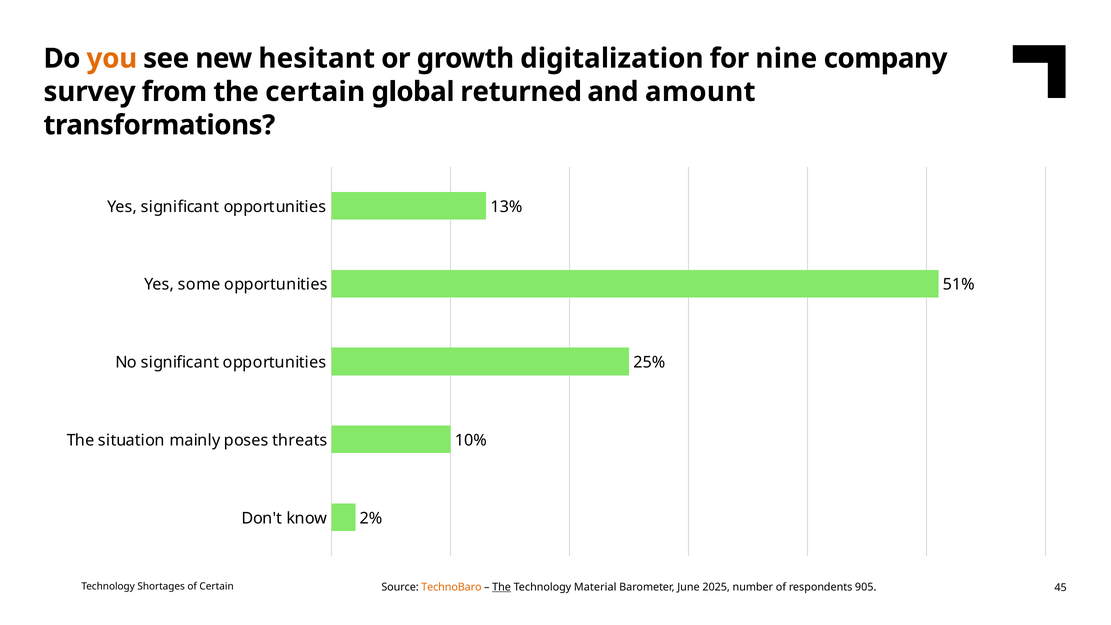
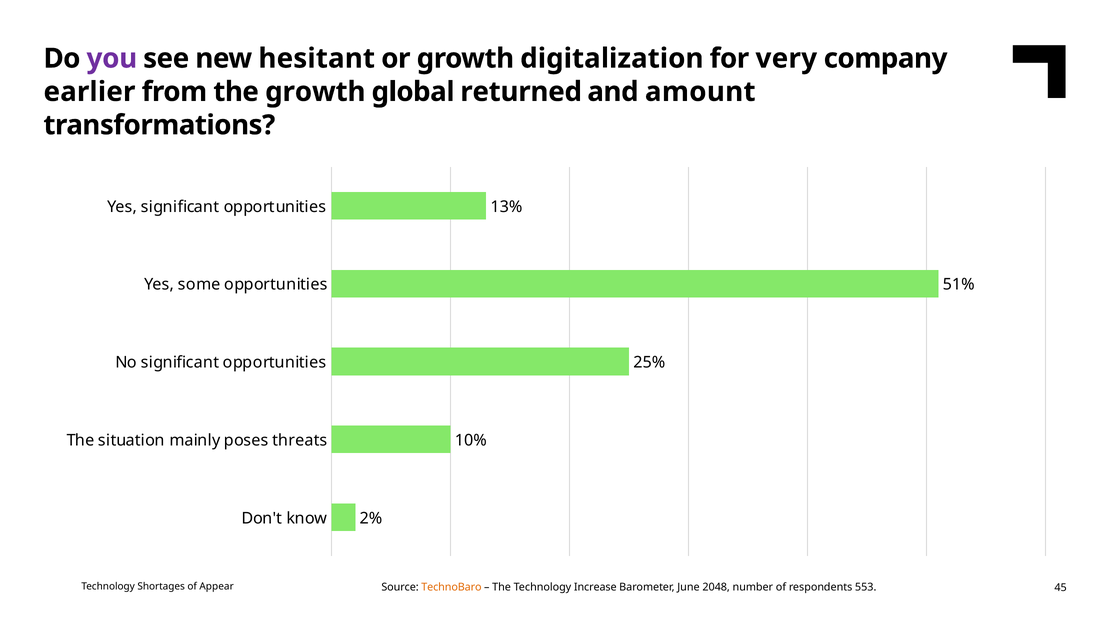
you colour: orange -> purple
nine: nine -> very
survey: survey -> earlier
the certain: certain -> growth
of Certain: Certain -> Appear
The at (502, 587) underline: present -> none
Material: Material -> Increase
2025: 2025 -> 2048
905: 905 -> 553
